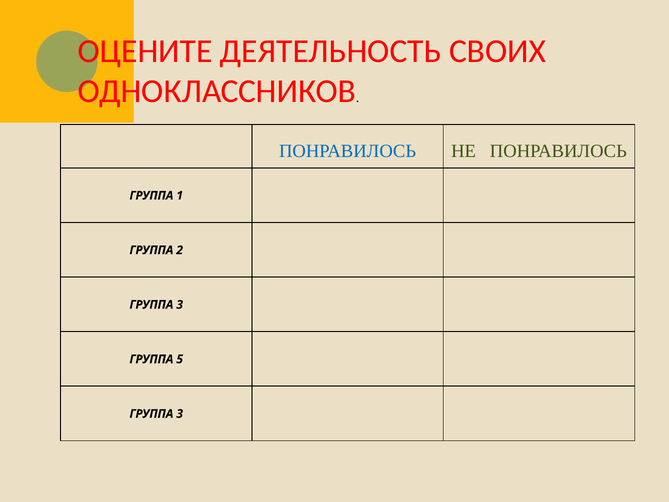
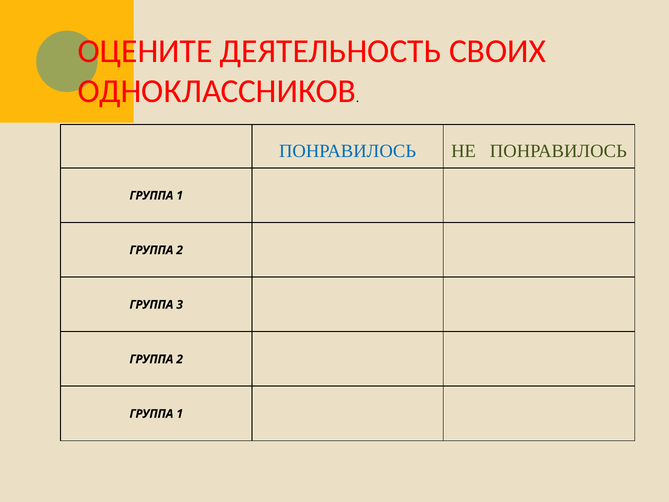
5 at (180, 359): 5 -> 2
3 at (180, 414): 3 -> 1
